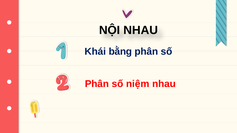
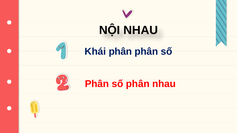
Khái bằng: bằng -> phân
niệm at (138, 84): niệm -> phân
